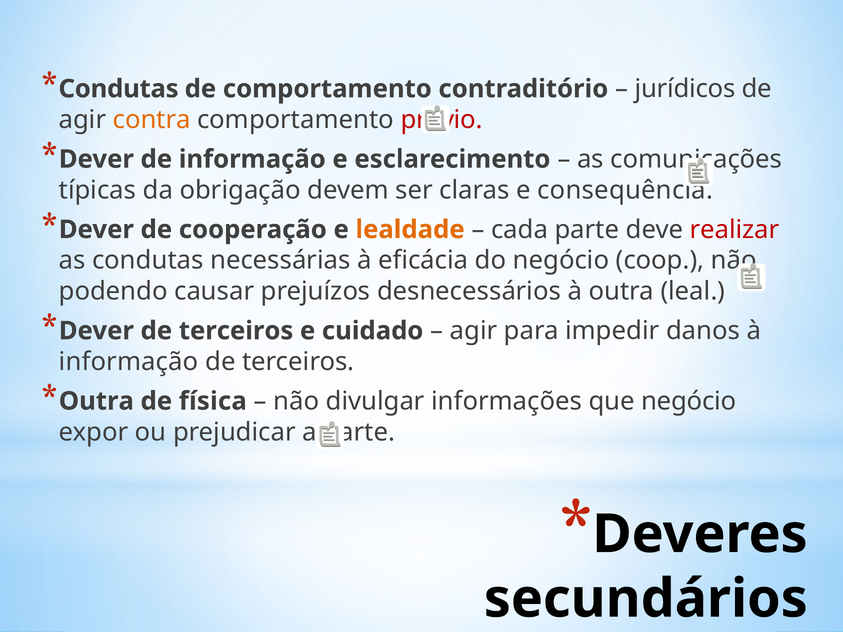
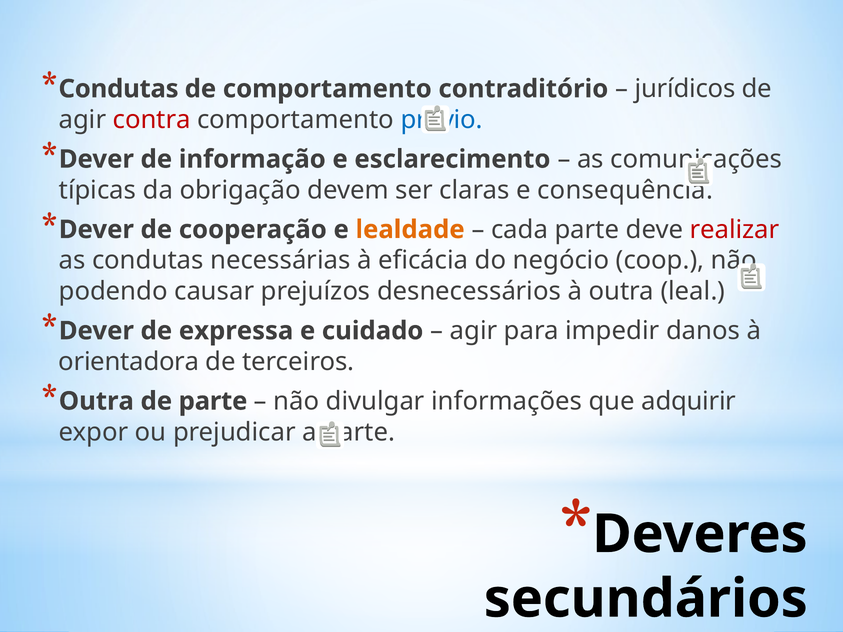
contra colour: orange -> red
prévio colour: red -> blue
Dever de terceiros: terceiros -> expressa
informação at (129, 362): informação -> orientadora
de física: física -> parte
que negócio: negócio -> adquirir
